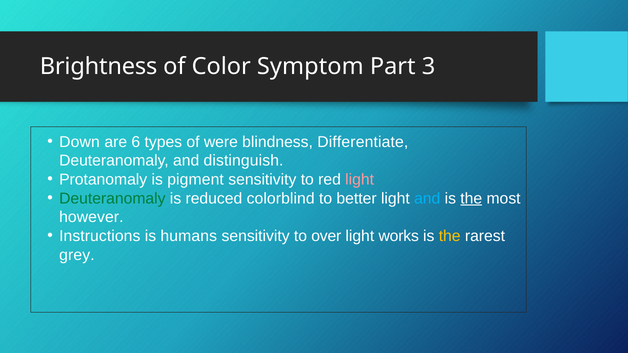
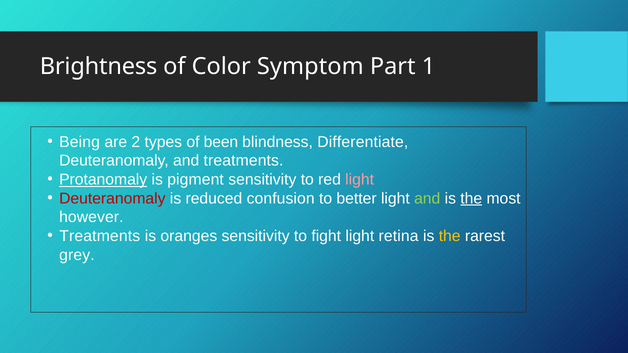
3: 3 -> 1
Down: Down -> Being
6: 6 -> 2
were: were -> been
and distinguish: distinguish -> treatments
Protanomaly underline: none -> present
Deuteranomaly at (112, 199) colour: green -> red
colorblind: colorblind -> confusion
and at (427, 199) colour: light blue -> light green
Instructions at (100, 236): Instructions -> Treatments
humans: humans -> oranges
over: over -> fight
works: works -> retina
